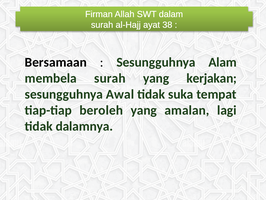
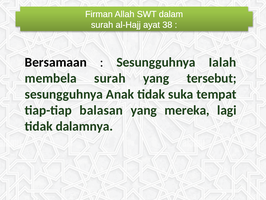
Alam: Alam -> Ialah
kerjakan: kerjakan -> tersebut
Awal: Awal -> Anak
beroleh: beroleh -> balasan
amalan: amalan -> mereka
